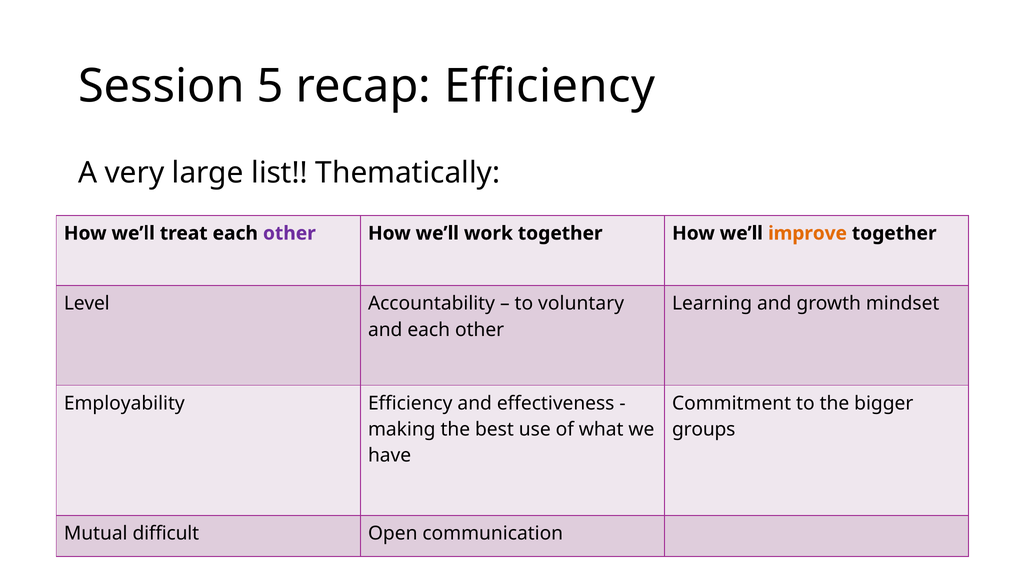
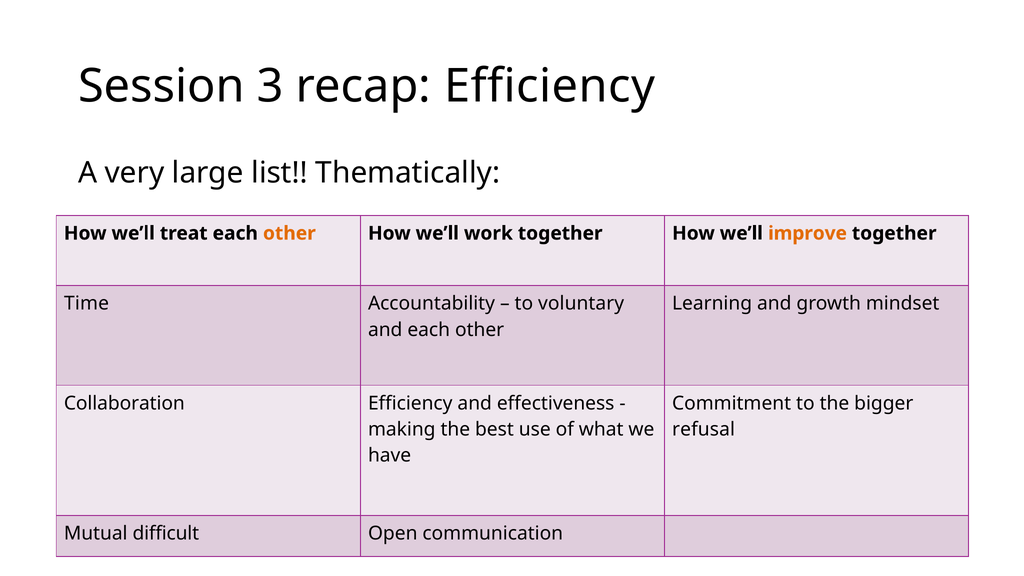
5: 5 -> 3
other at (289, 233) colour: purple -> orange
Level: Level -> Time
Employability: Employability -> Collaboration
groups: groups -> refusal
